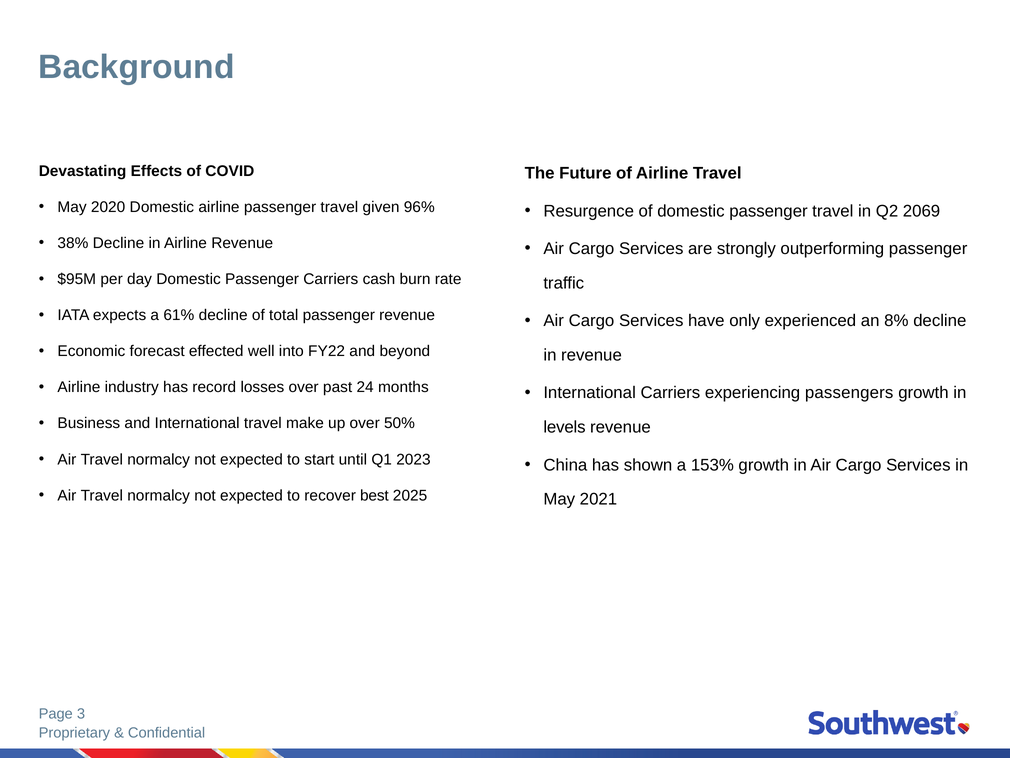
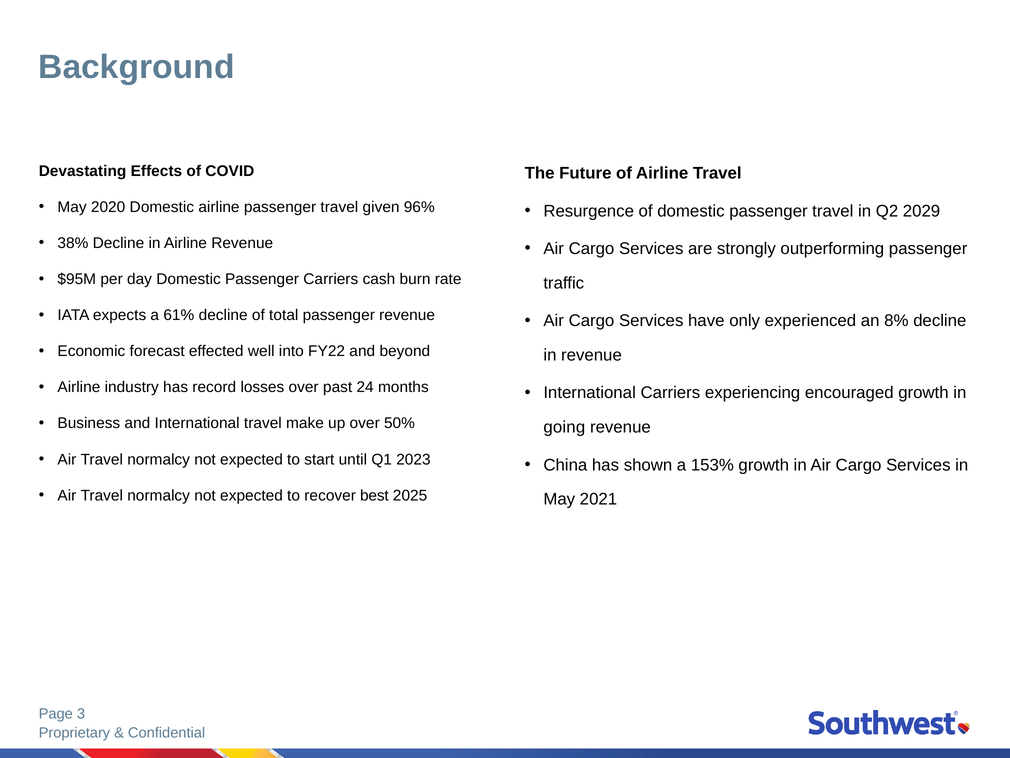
2069: 2069 -> 2029
passengers: passengers -> encouraged
levels: levels -> going
